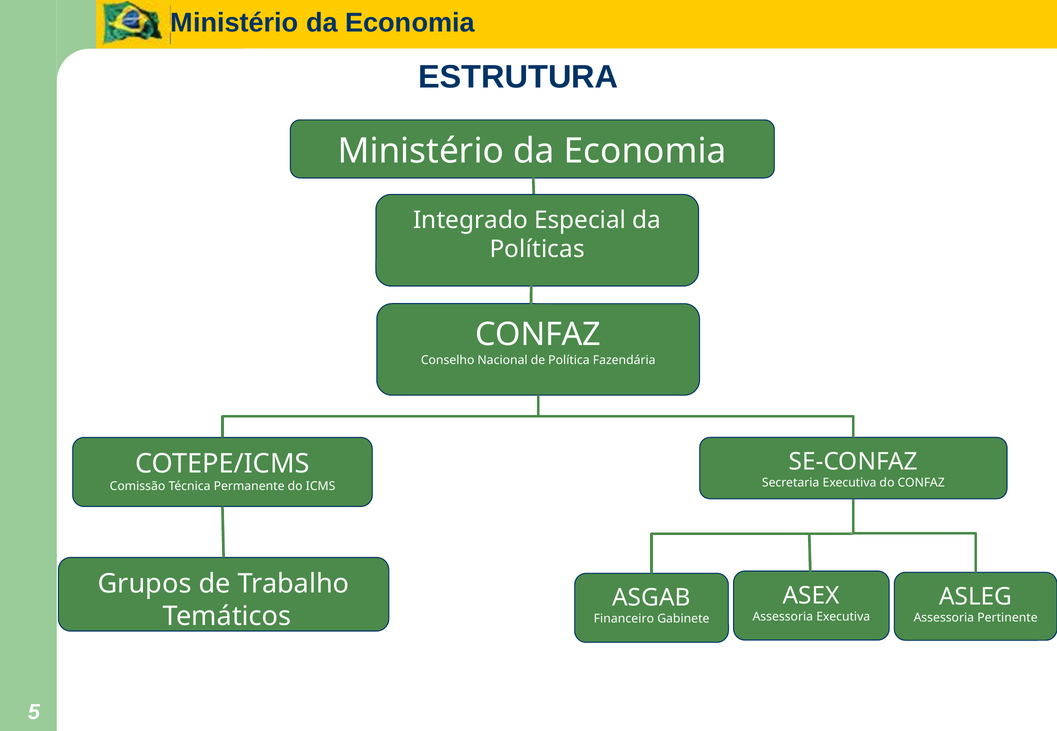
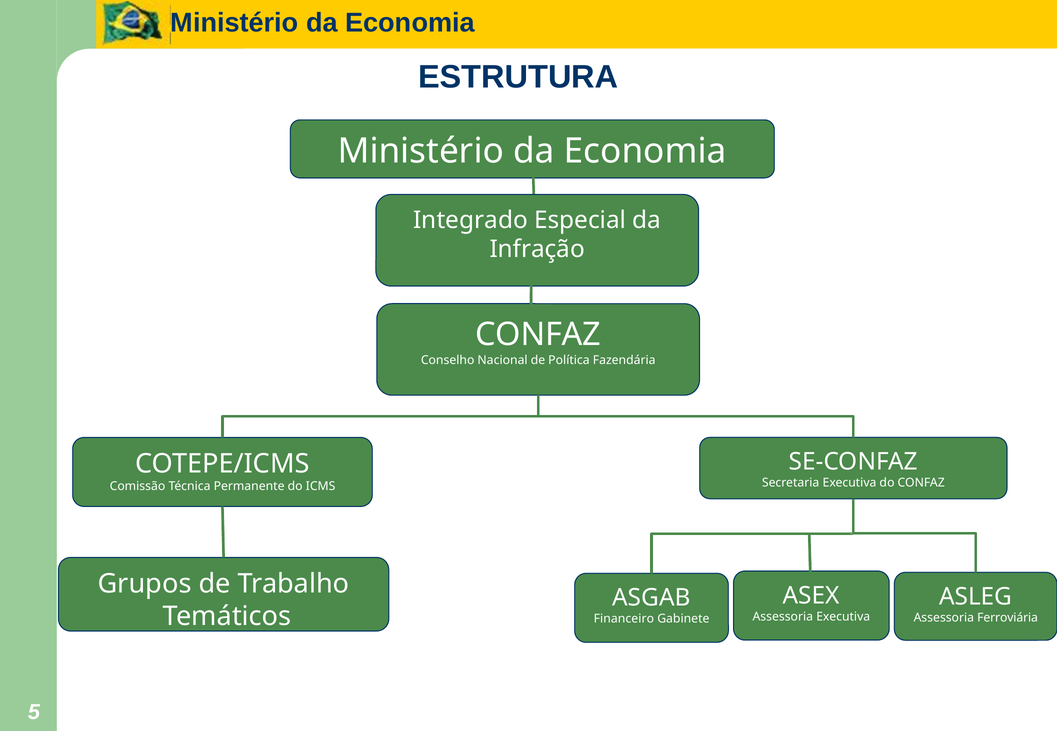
Políticas: Políticas -> Infração
Pertinente: Pertinente -> Ferroviária
